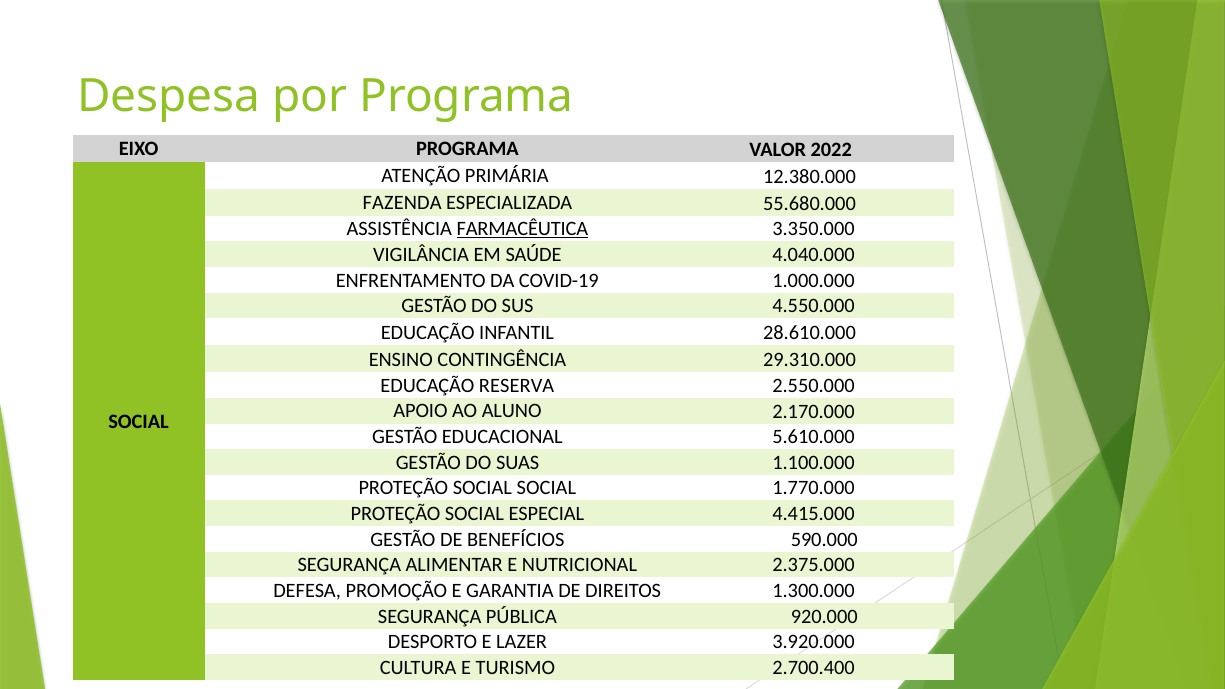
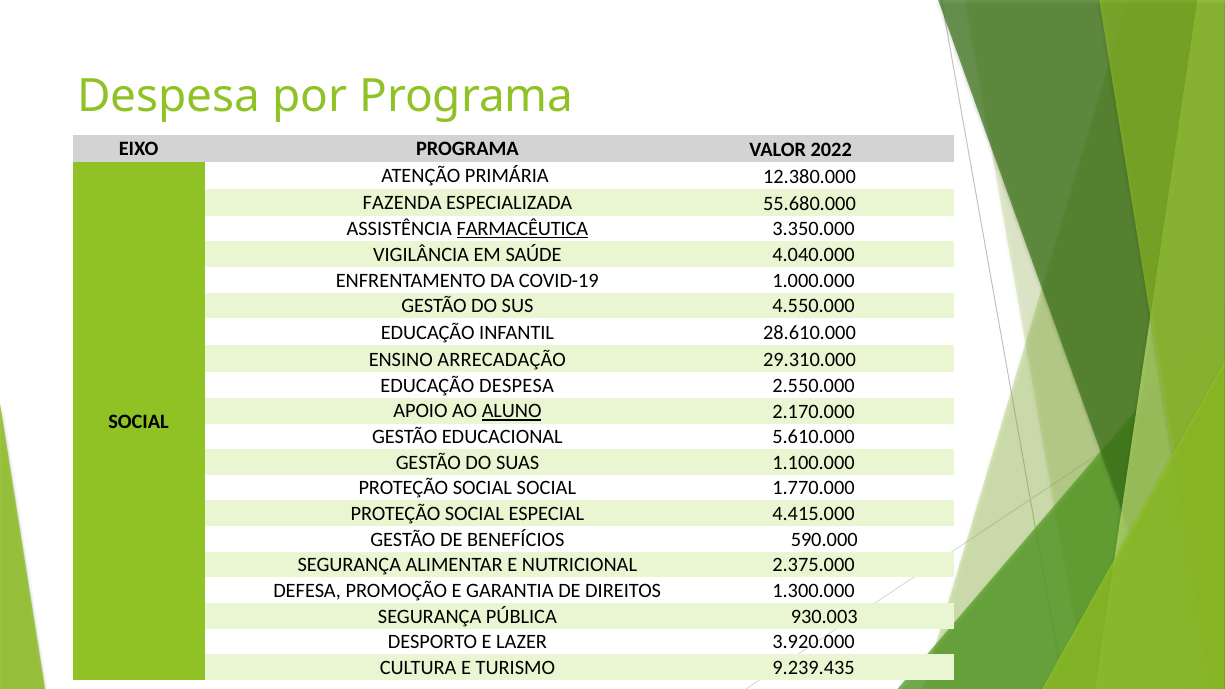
CONTINGÊNCIA: CONTINGÊNCIA -> ARRECADAÇÃO
EDUCAÇÃO RESERVA: RESERVA -> DESPESA
ALUNO underline: none -> present
920.000: 920.000 -> 930.003
2.700.400: 2.700.400 -> 9.239.435
